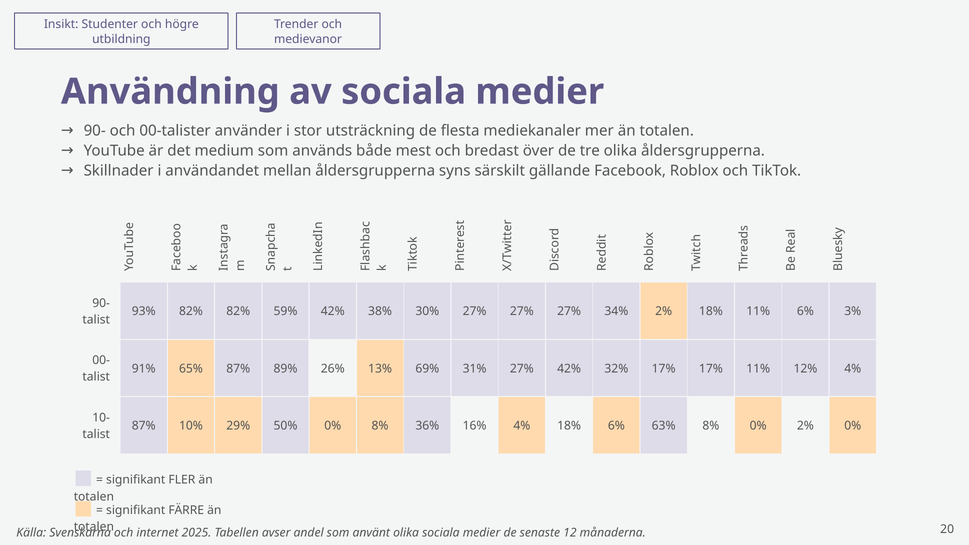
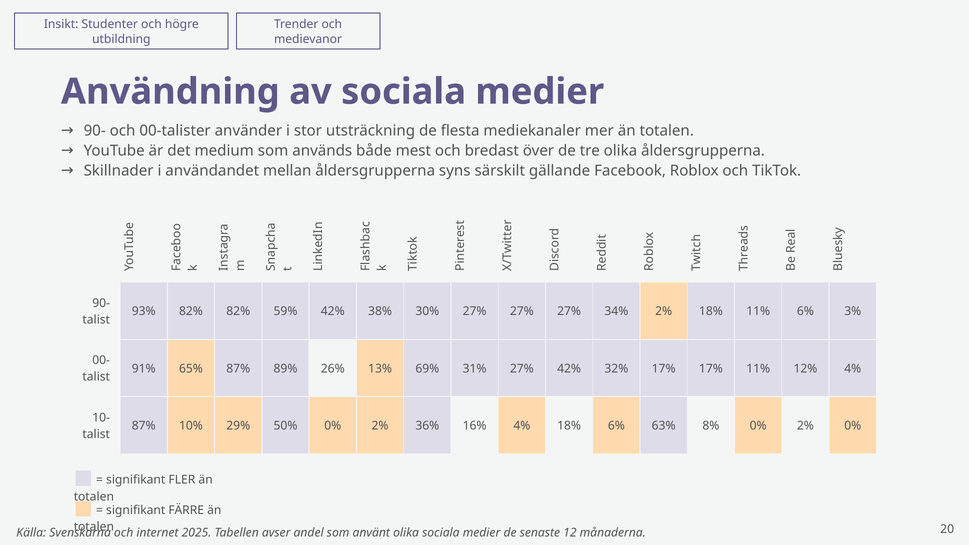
50% 0% 8%: 8% -> 2%
